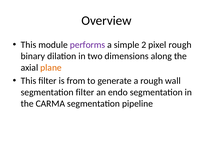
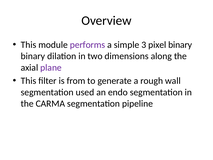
2: 2 -> 3
pixel rough: rough -> binary
plane colour: orange -> purple
segmentation filter: filter -> used
